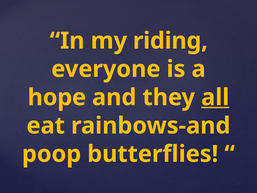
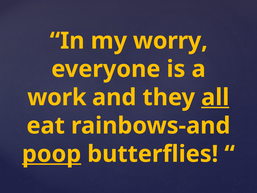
riding: riding -> worry
hope: hope -> work
poop underline: none -> present
